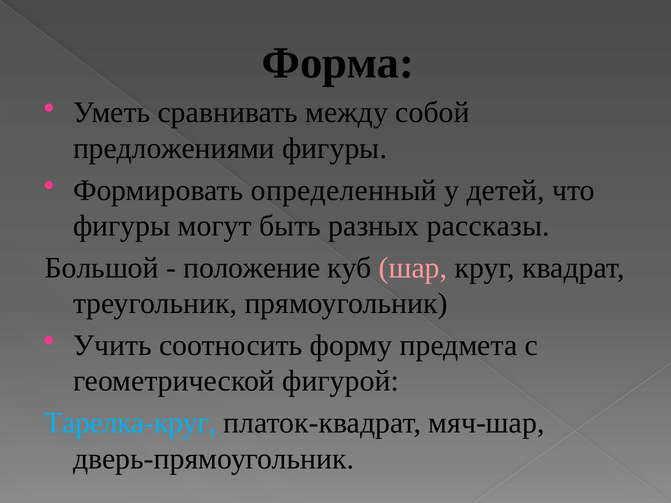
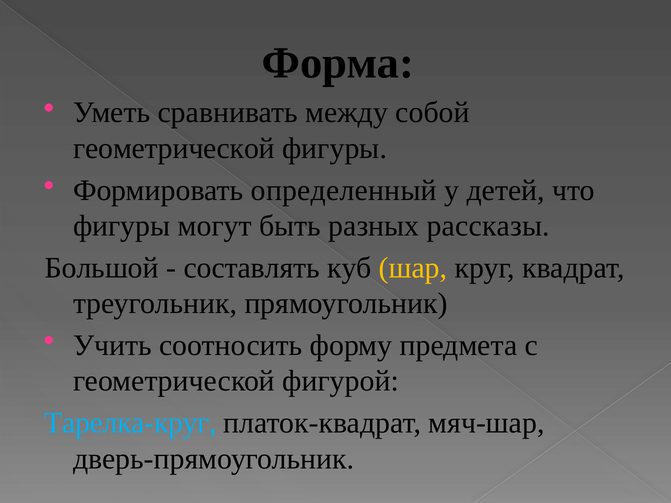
предложениями at (174, 148): предложениями -> геометрической
положение: положение -> составлять
шар colour: pink -> yellow
